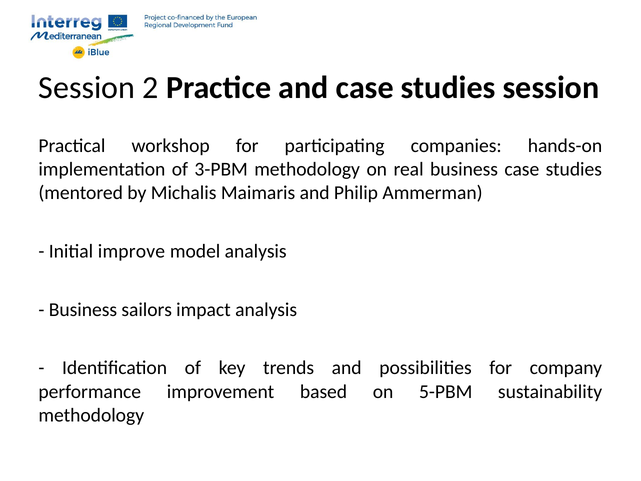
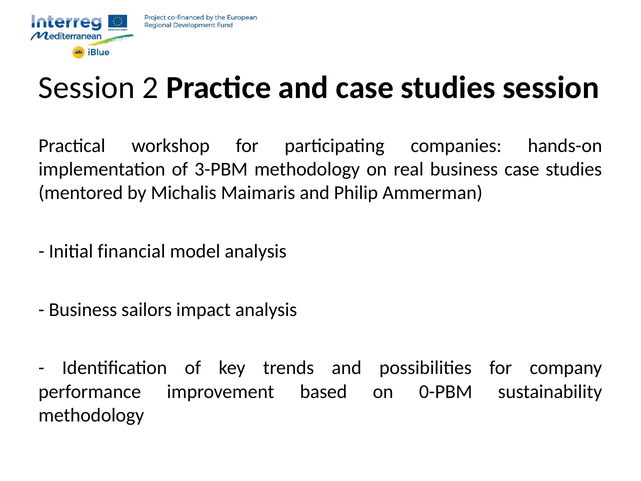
improve: improve -> financial
5-PBM: 5-PBM -> 0-PBM
